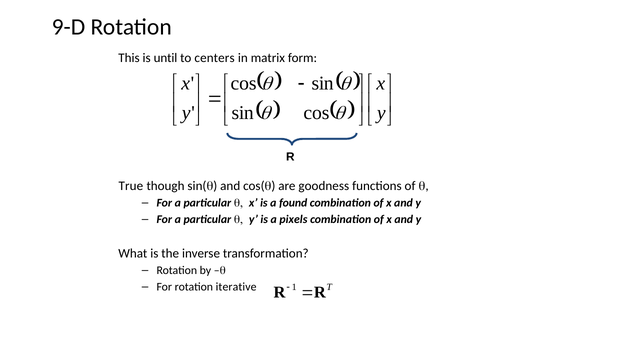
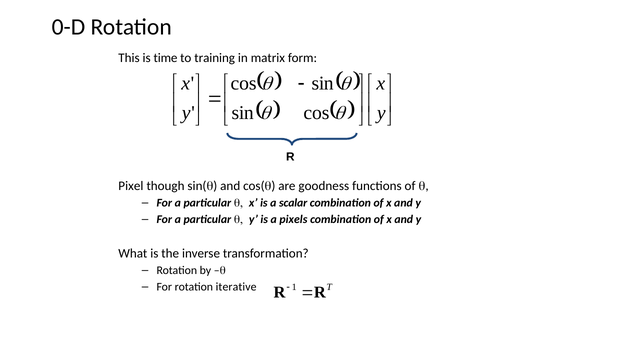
9-D: 9-D -> 0-D
until: until -> time
centers: centers -> training
True: True -> Pixel
found: found -> scalar
